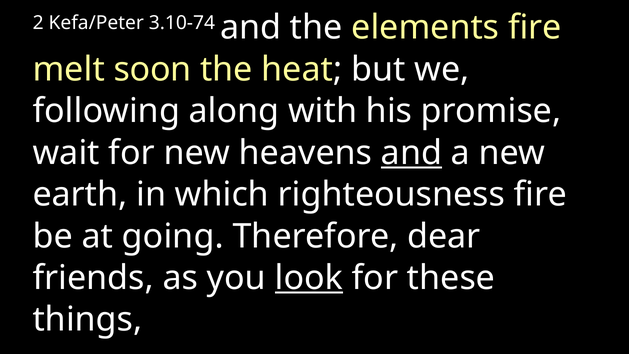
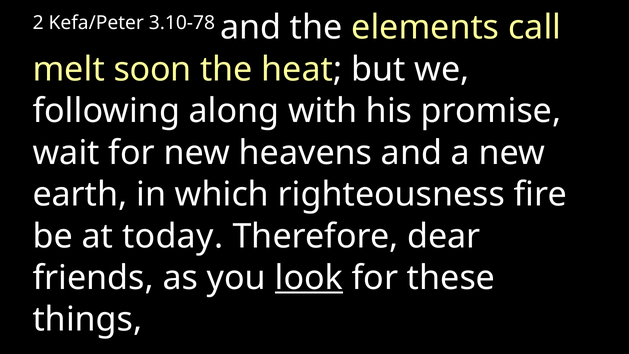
3.10-74: 3.10-74 -> 3.10-78
elements fire: fire -> call
and at (411, 153) underline: present -> none
going: going -> today
